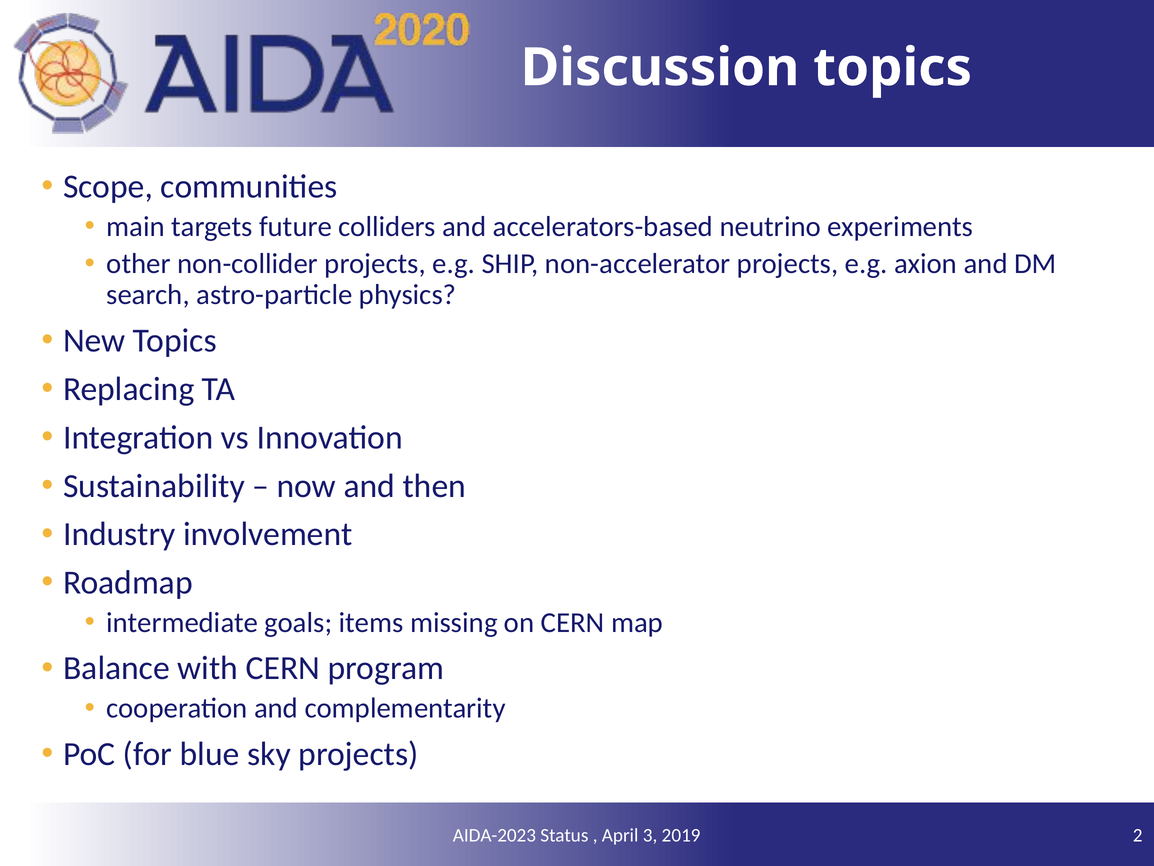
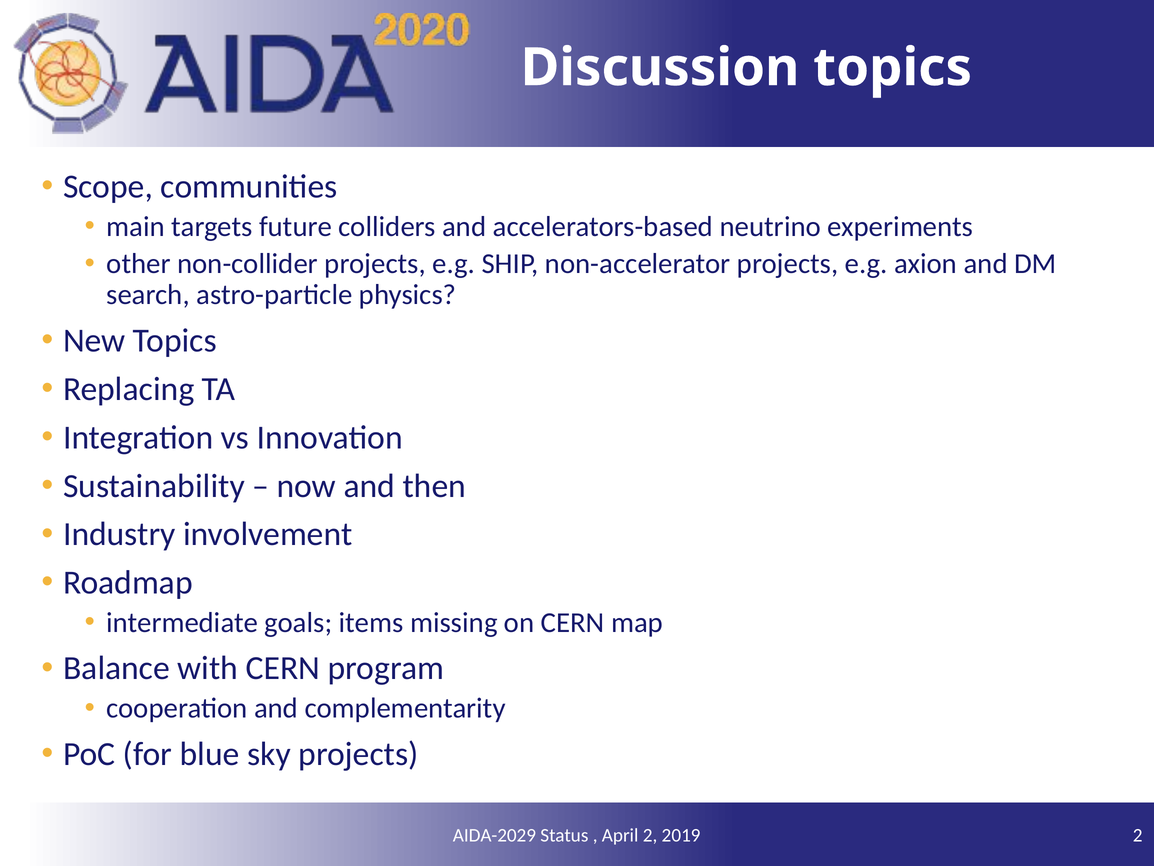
AIDA-2023: AIDA-2023 -> AIDA-2029
April 3: 3 -> 2
